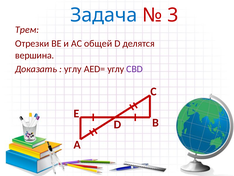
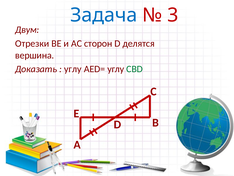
Трем: Трем -> Двум
общей: общей -> сторон
CBD colour: purple -> green
